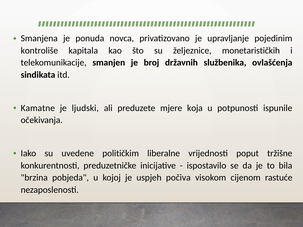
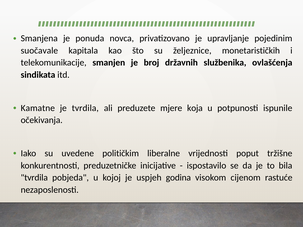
kontroliše: kontroliše -> suočavale
je ljudski: ljudski -> tvrdila
brzina at (34, 178): brzina -> tvrdila
počiva: počiva -> godina
